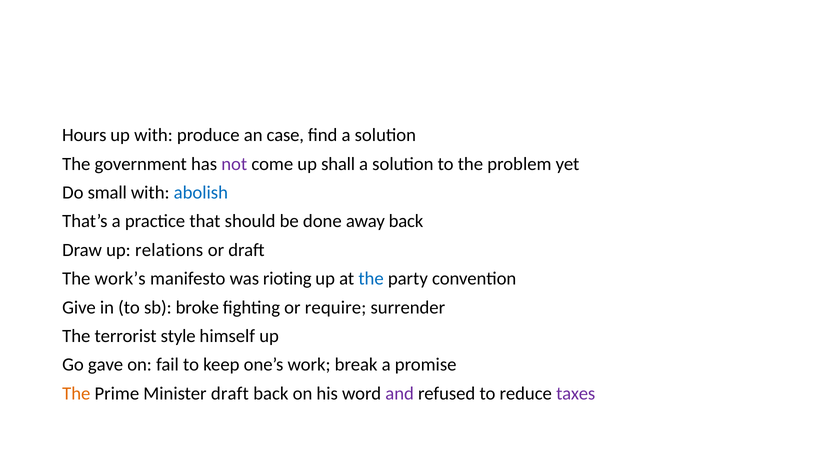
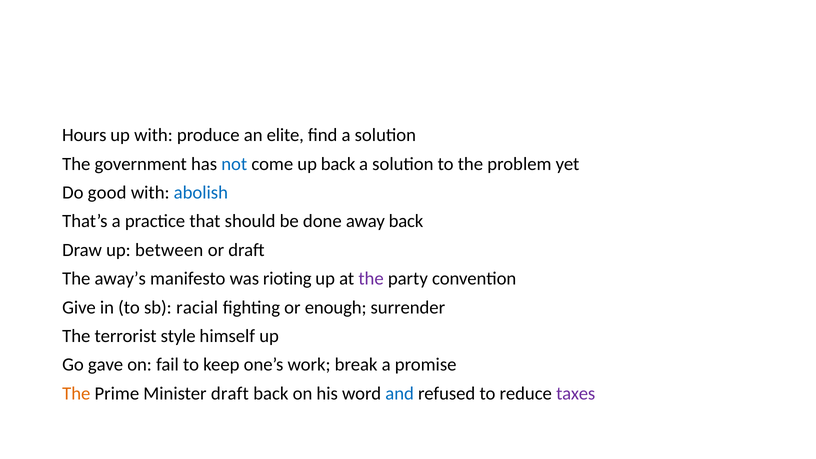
case: case -> elite
not colour: purple -> blue
up shall: shall -> back
small: small -> good
relations: relations -> between
work’s: work’s -> away’s
the at (371, 279) colour: blue -> purple
broke: broke -> racial
require: require -> enough
and colour: purple -> blue
